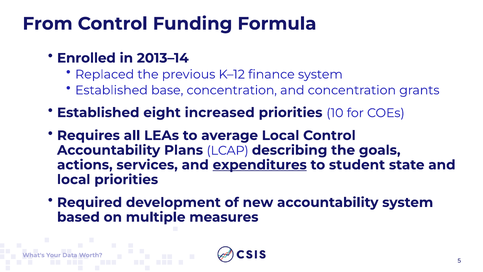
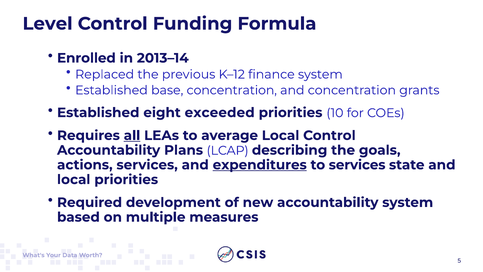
From: From -> Level
increased: increased -> exceeded
all underline: none -> present
to student: student -> services
